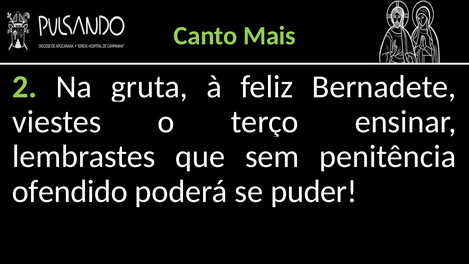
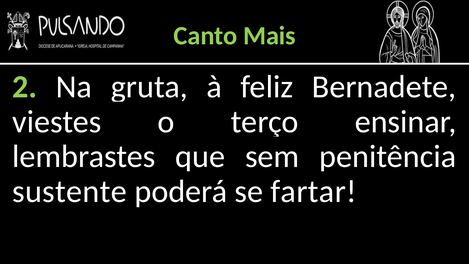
ofendido: ofendido -> sustente
puder: puder -> fartar
